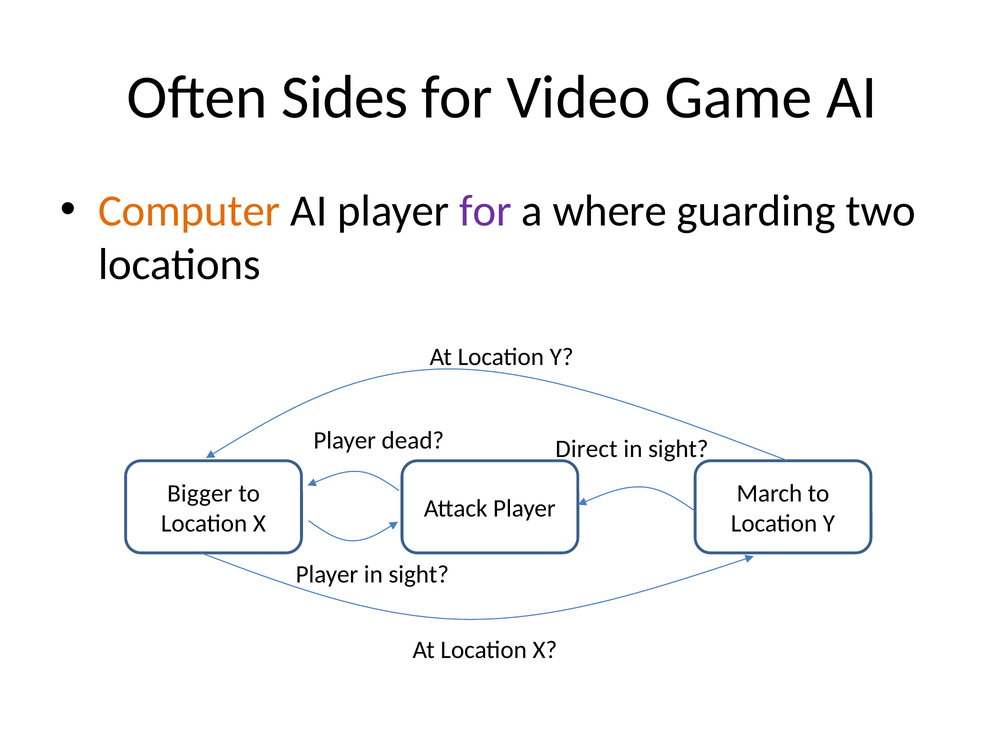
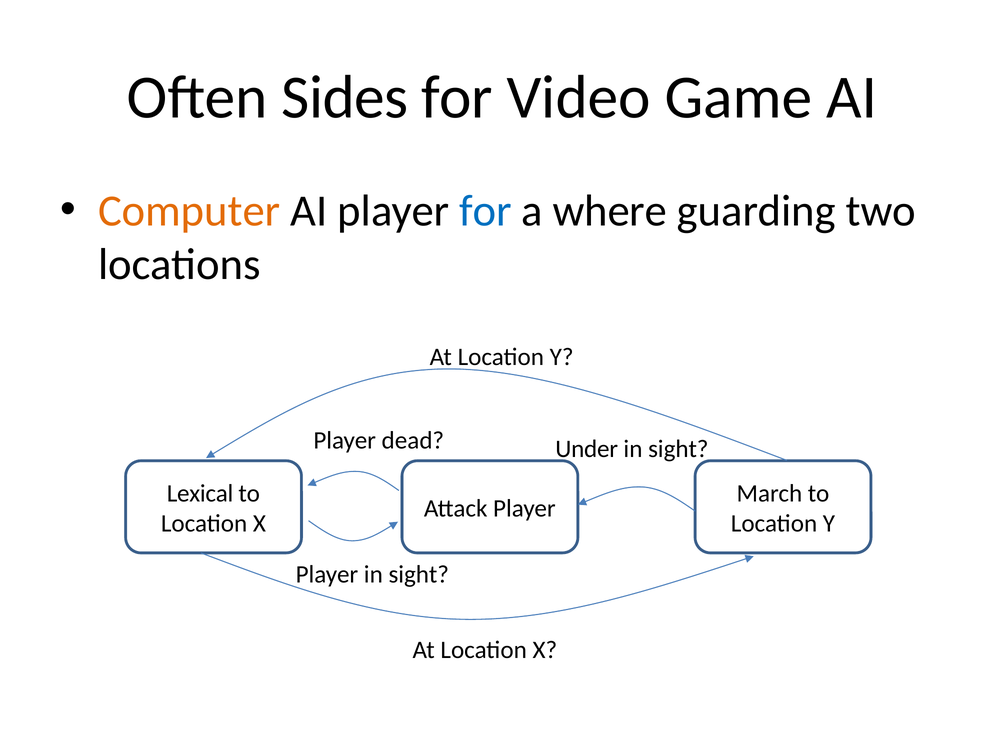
for at (486, 211) colour: purple -> blue
Direct: Direct -> Under
Bigger: Bigger -> Lexical
